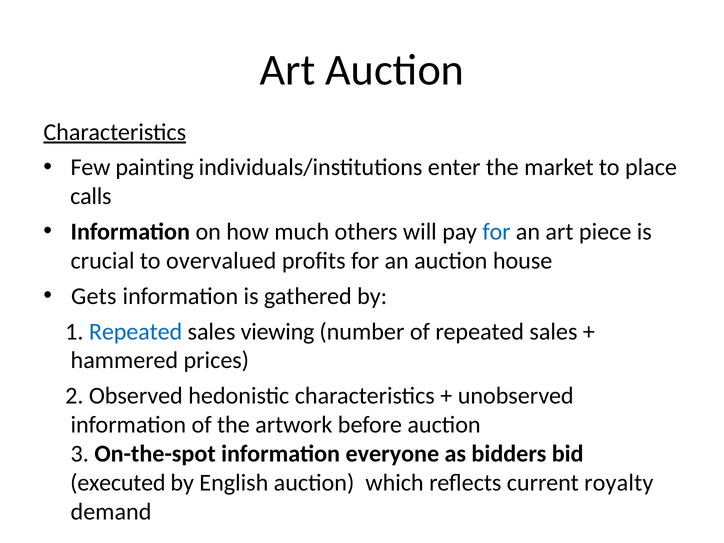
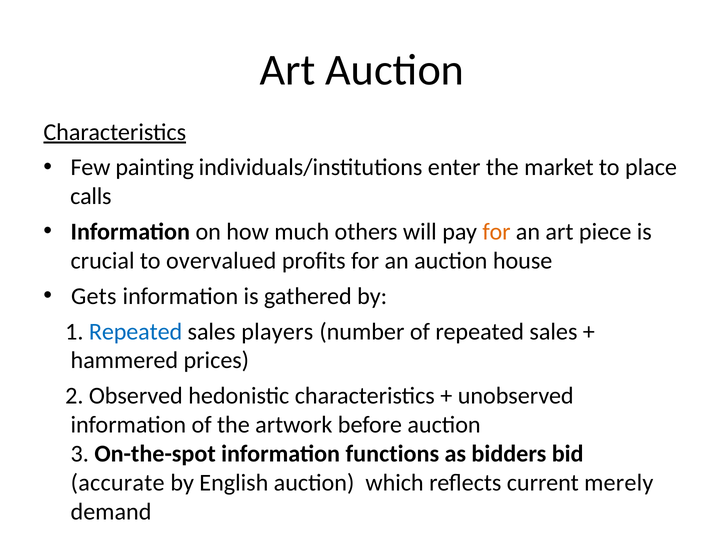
for at (496, 232) colour: blue -> orange
viewing: viewing -> players
everyone: everyone -> functions
executed: executed -> accurate
royalty: royalty -> merely
